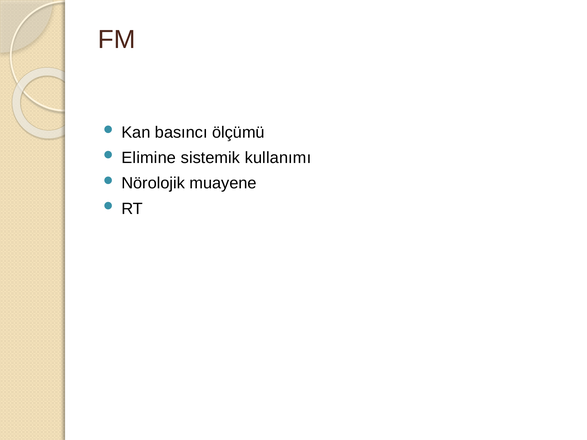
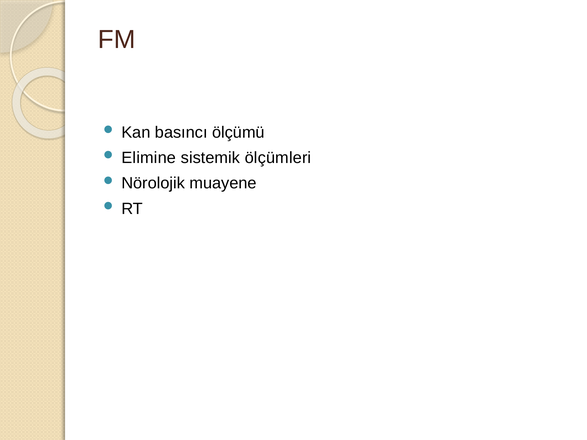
kullanımı: kullanımı -> ölçümleri
